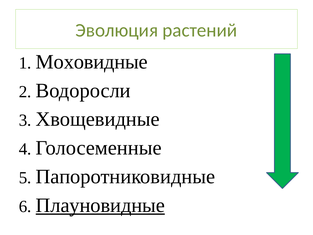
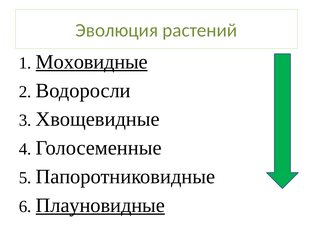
Моховидные underline: none -> present
